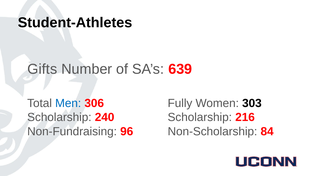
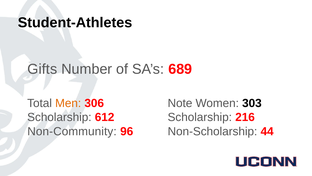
639: 639 -> 689
Men colour: blue -> orange
Fully: Fully -> Note
240: 240 -> 612
Non-Fundraising: Non-Fundraising -> Non-Community
84: 84 -> 44
